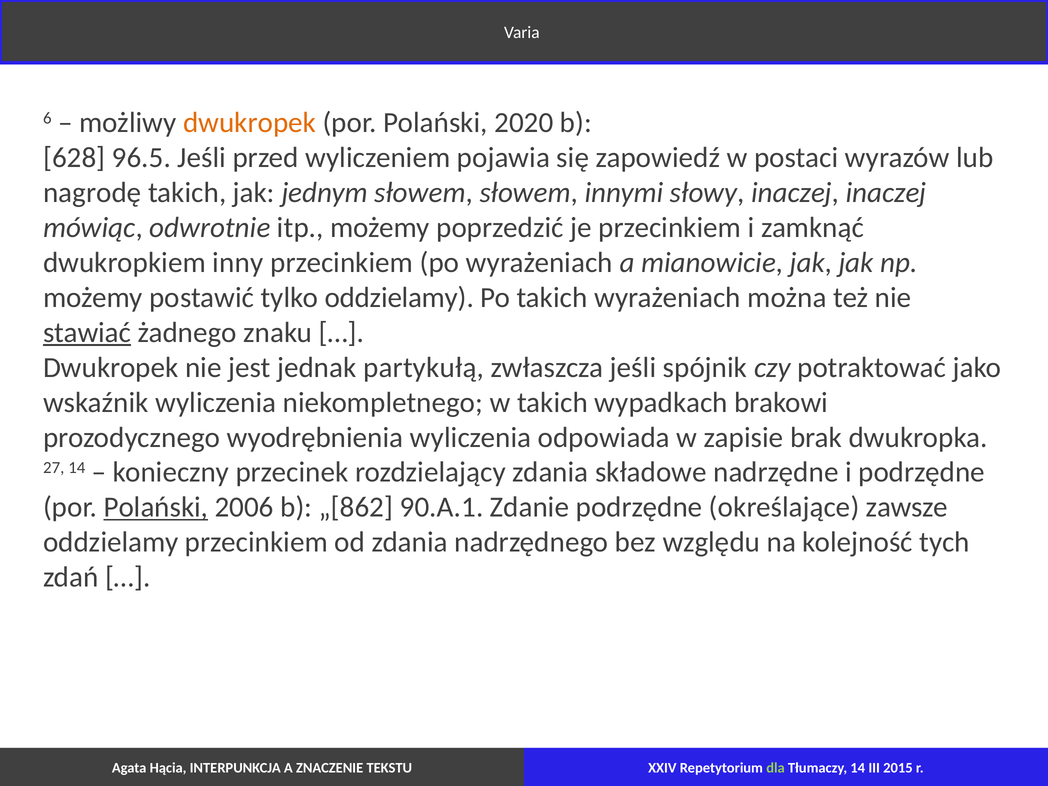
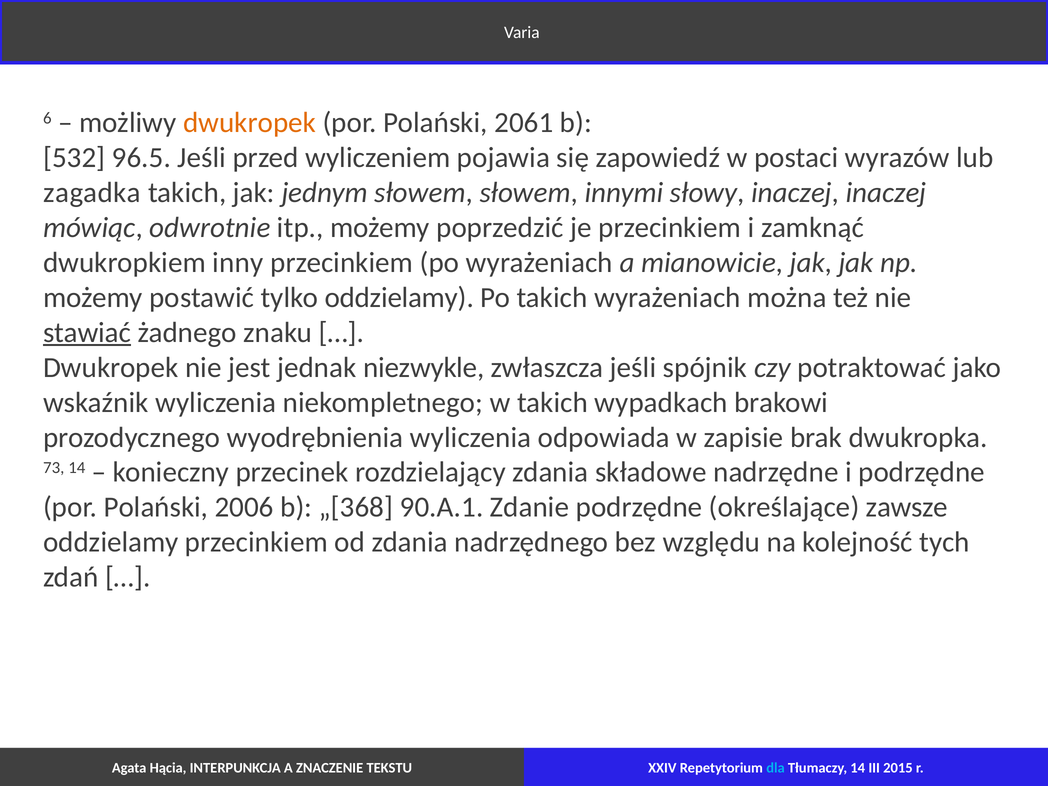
2020: 2020 -> 2061
628: 628 -> 532
nagrodę: nagrodę -> zagadka
partykułą: partykułą -> niezwykle
27: 27 -> 73
Polański at (156, 507) underline: present -> none
„[862: „[862 -> „[368
dla colour: light green -> light blue
